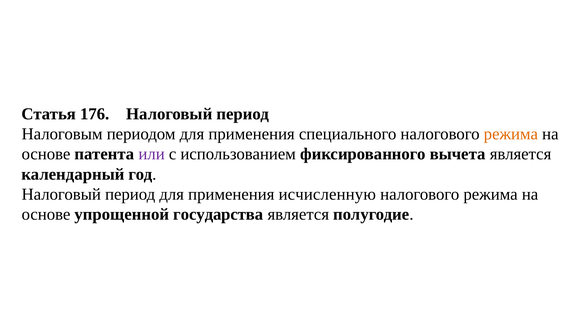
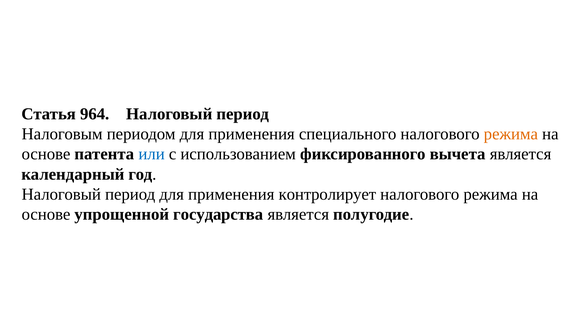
176: 176 -> 964
или colour: purple -> blue
исчисленную: исчисленную -> контролирует
